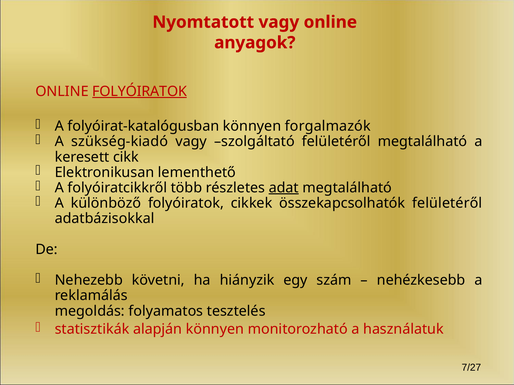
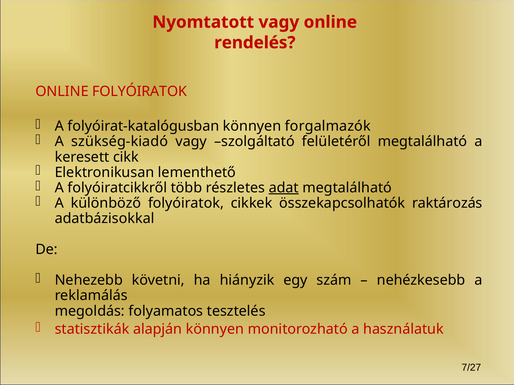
anyagok: anyagok -> rendelés
FOLYÓIRATOK at (140, 92) underline: present -> none
összekapcsolhatók felületéről: felületéről -> raktározás
